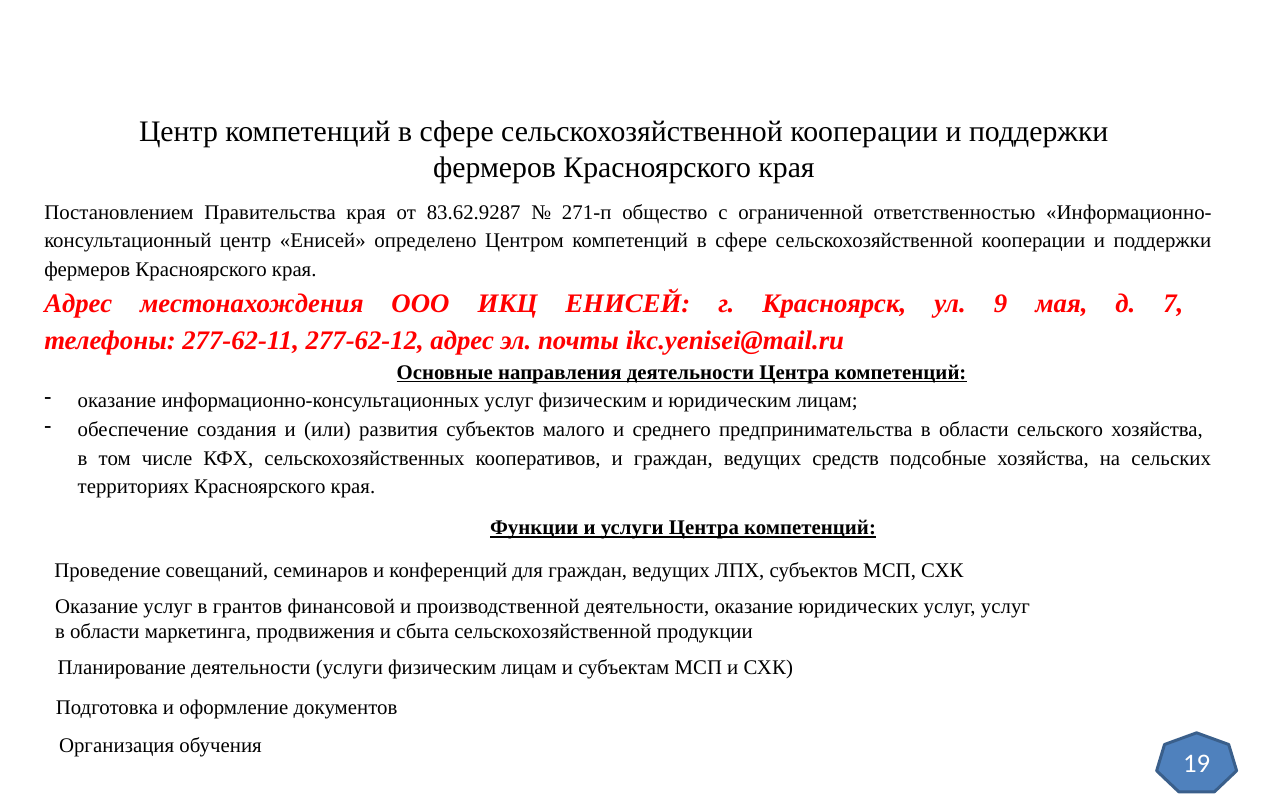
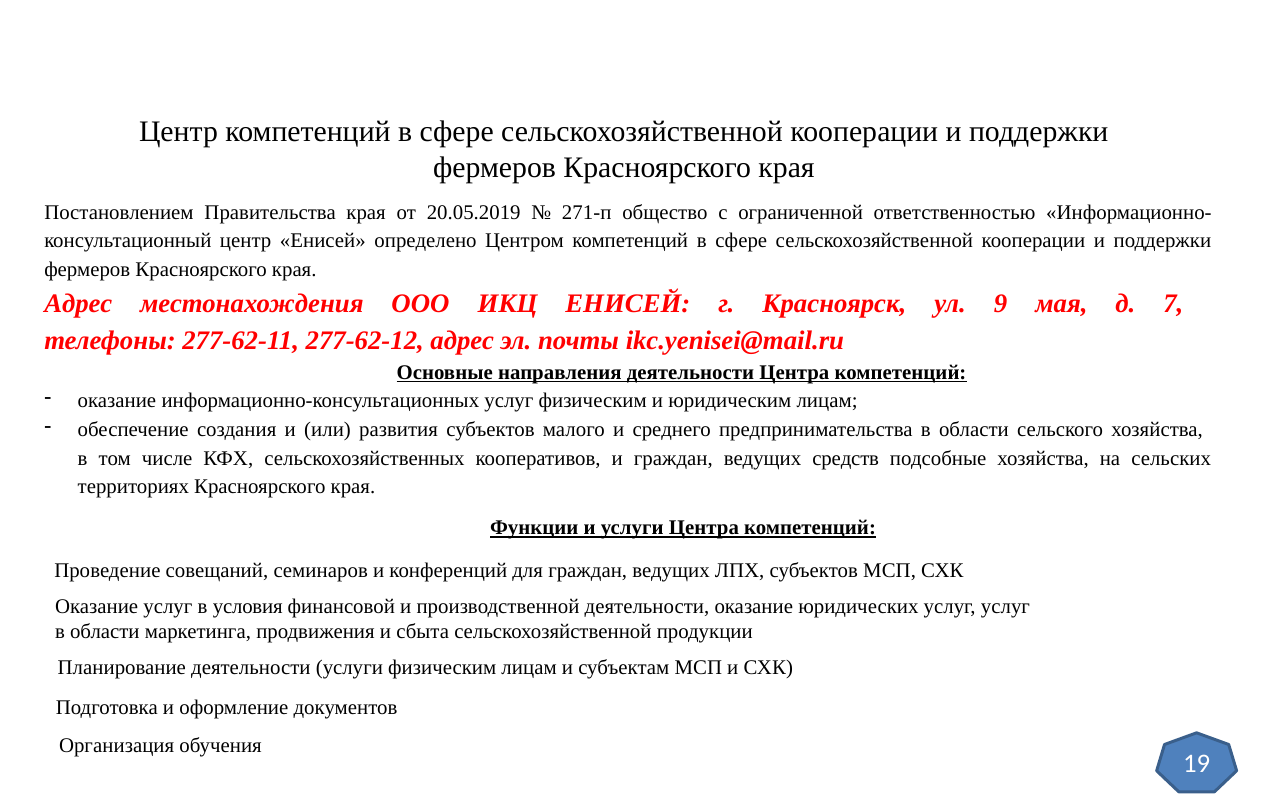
83.62.9287: 83.62.9287 -> 20.05.2019
грантов: грантов -> условия
